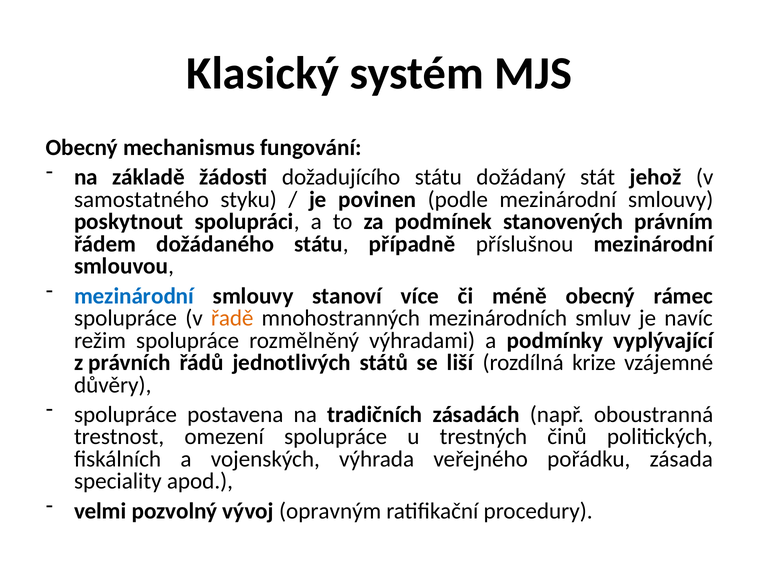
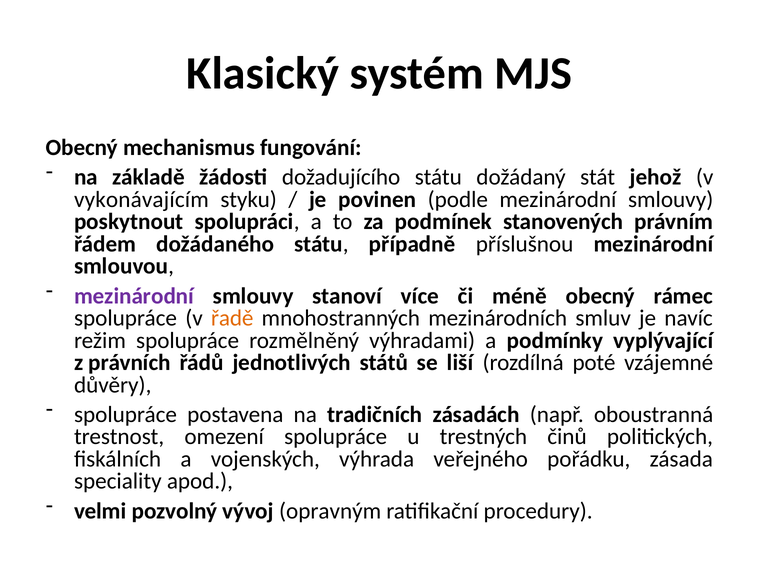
samostatného: samostatného -> vykonávajícím
mezinárodní at (134, 296) colour: blue -> purple
krize: krize -> poté
